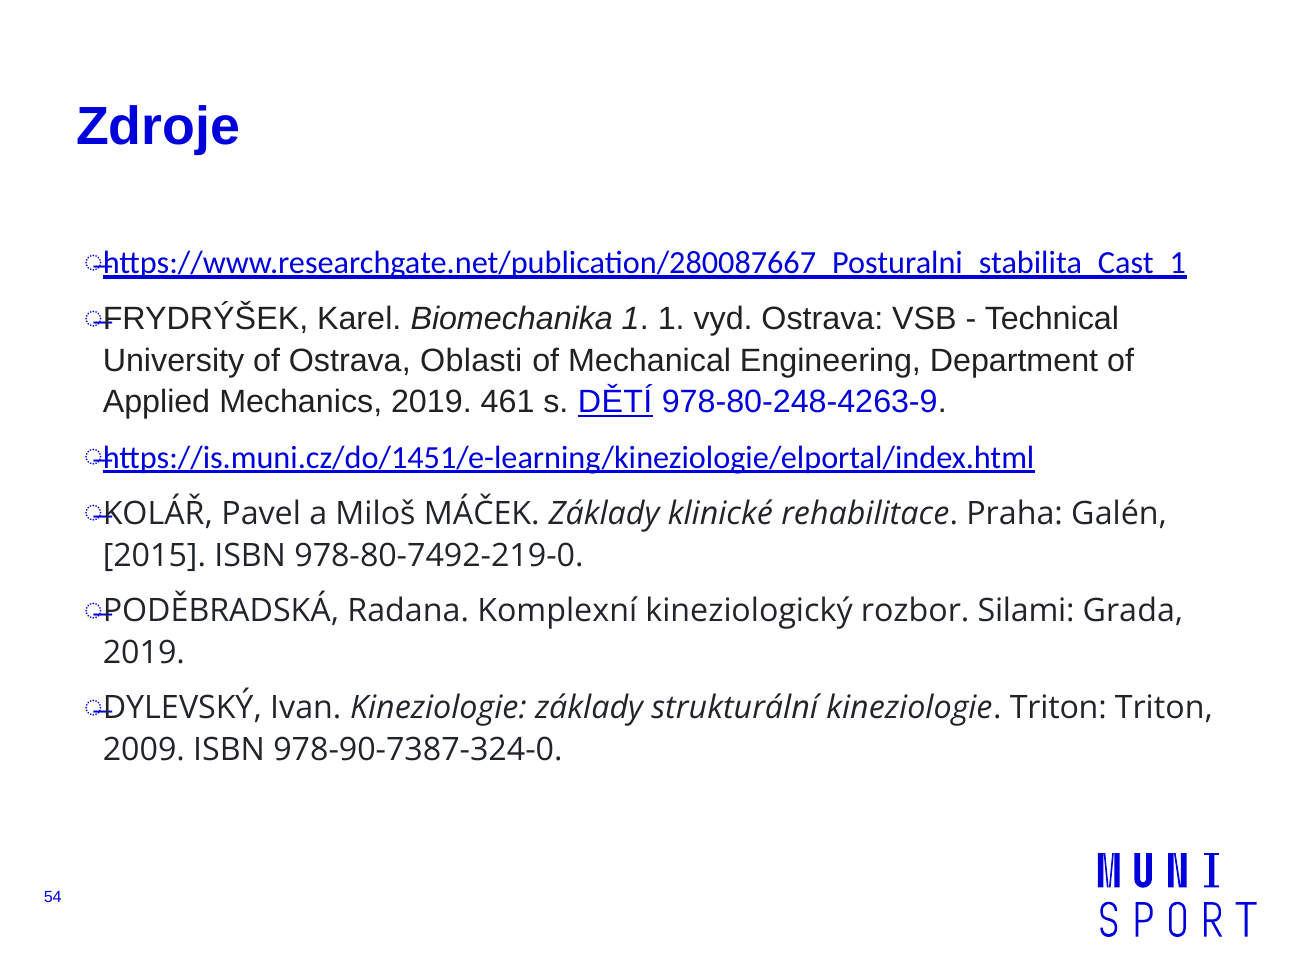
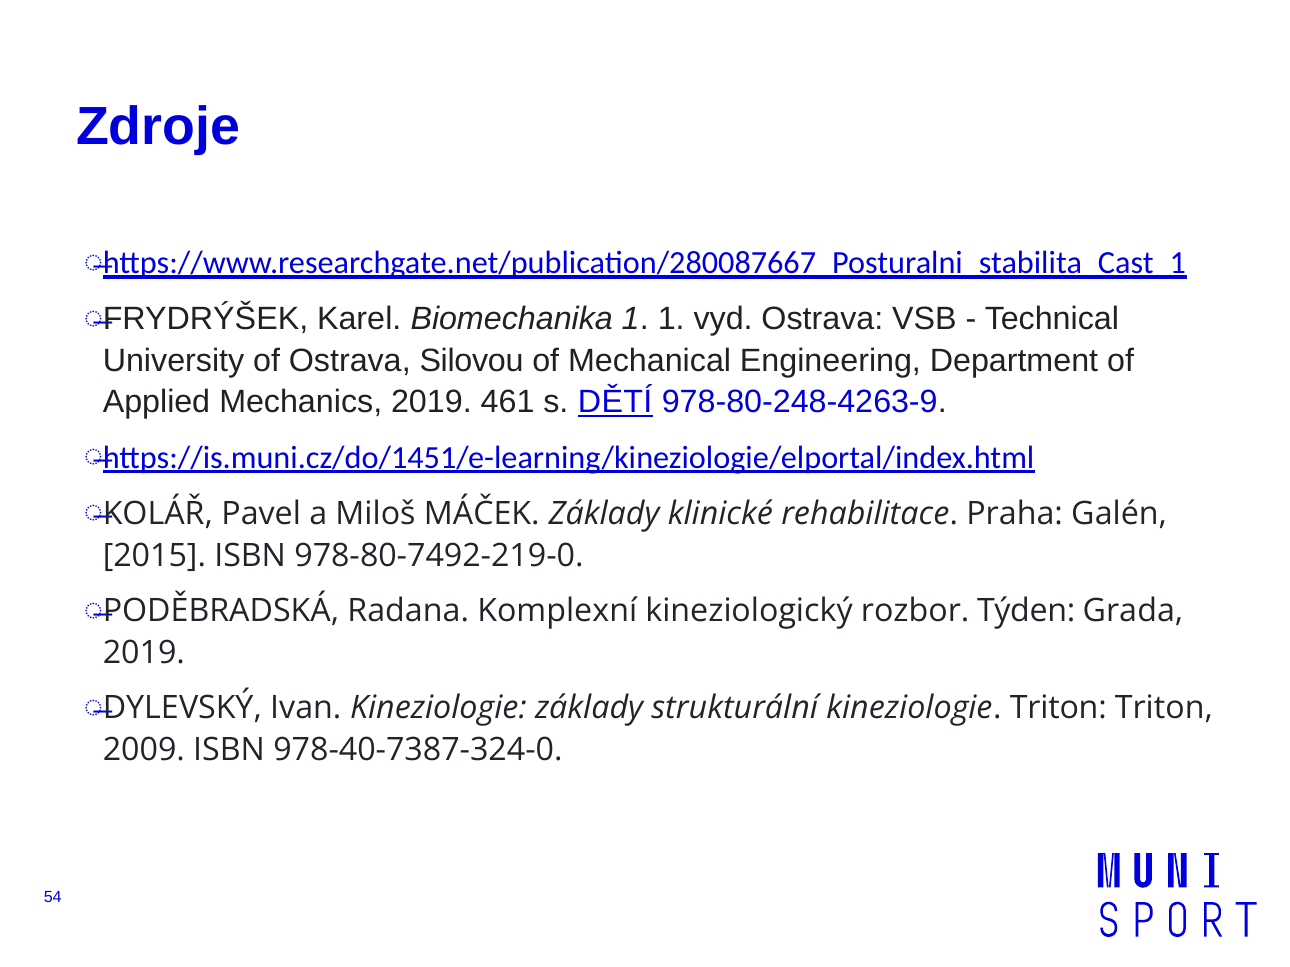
Oblasti: Oblasti -> Silovou
Silami: Silami -> Týden
978-90-7387-324-0: 978-90-7387-324-0 -> 978-40-7387-324-0
